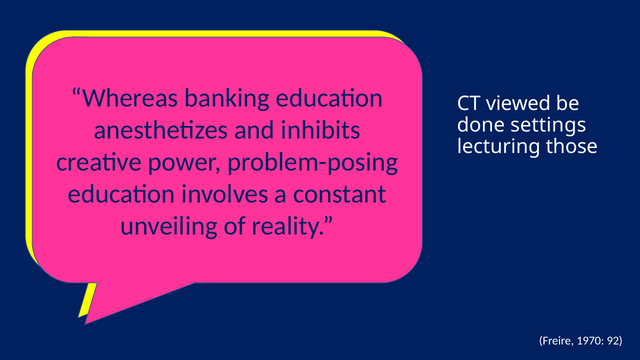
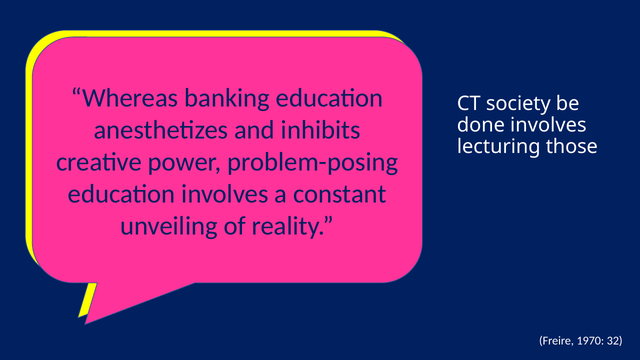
viewed: viewed -> society
done settings: settings -> involves
92: 92 -> 32
